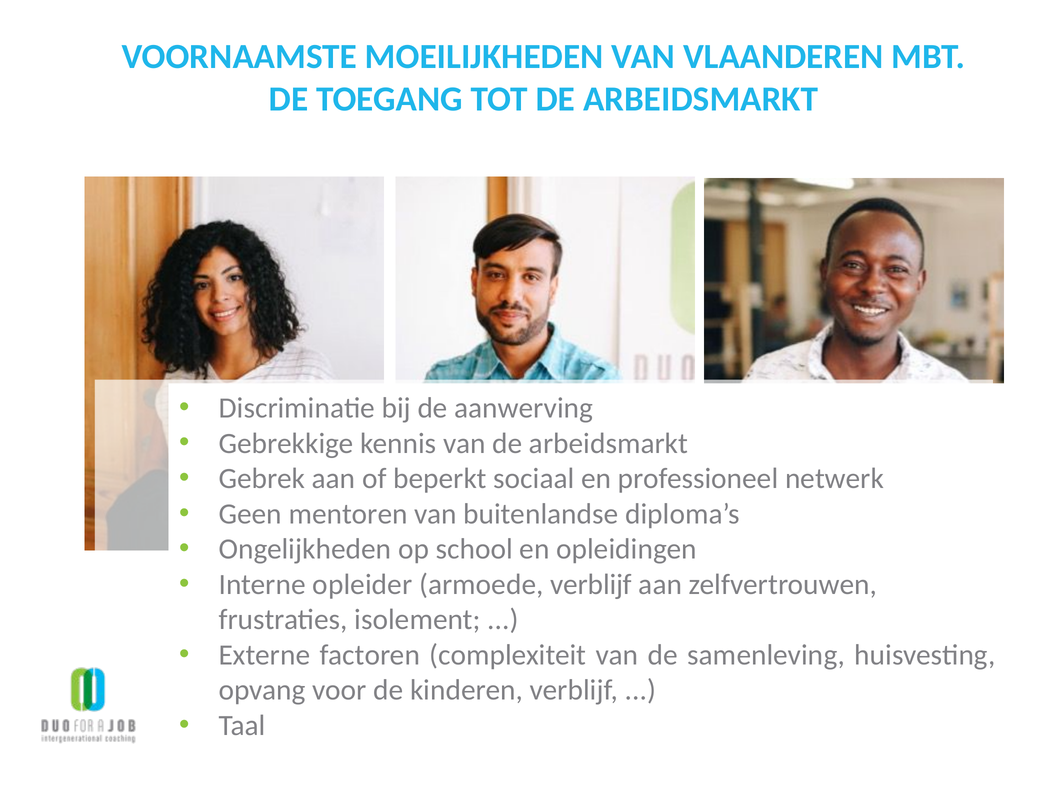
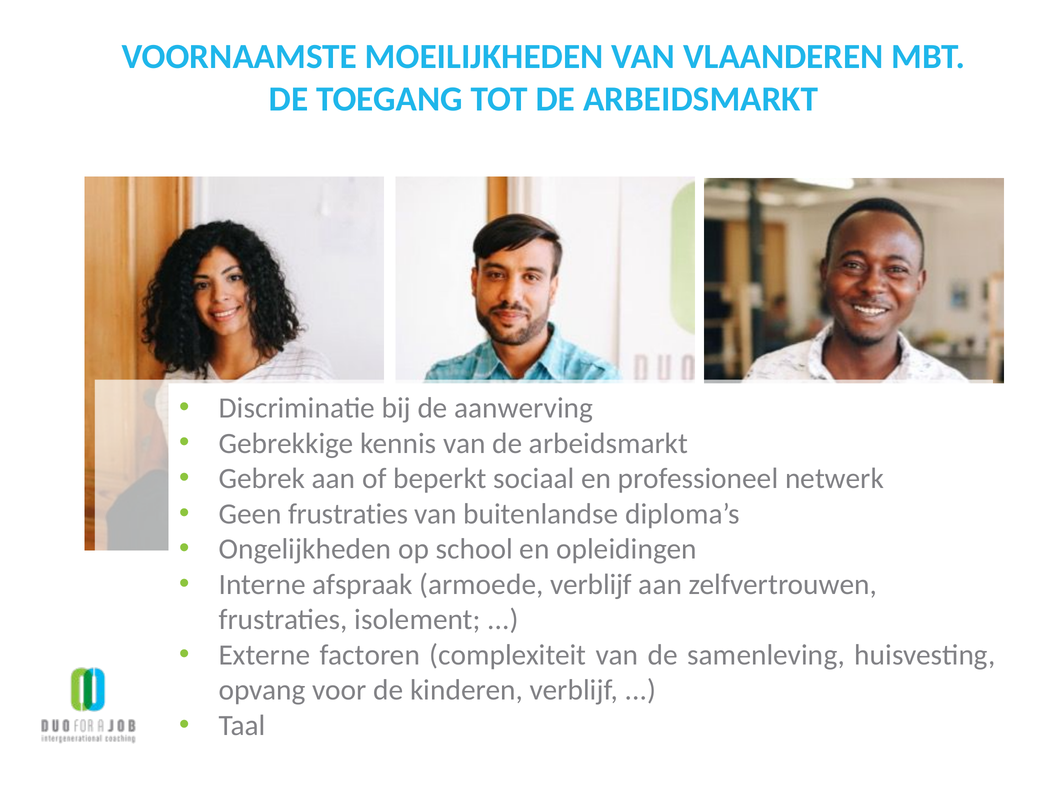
Geen mentoren: mentoren -> frustraties
opleider: opleider -> afspraak
